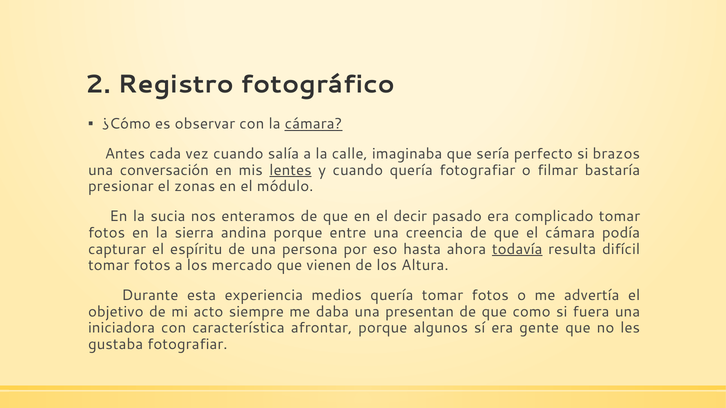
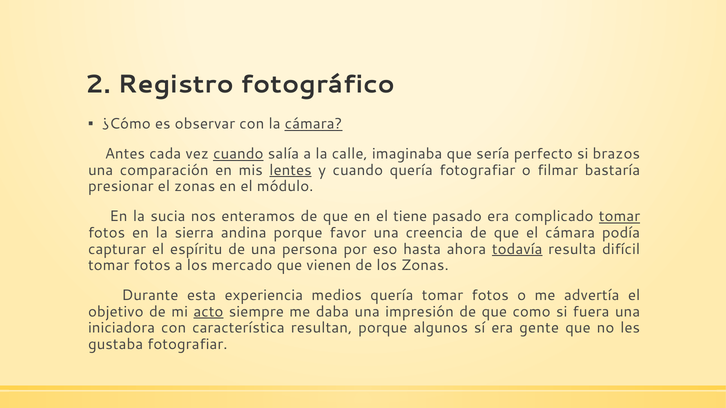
cuando at (238, 154) underline: none -> present
conversación: conversación -> comparación
decir: decir -> tiene
tomar at (620, 217) underline: none -> present
entre: entre -> favor
los Altura: Altura -> Zonas
acto underline: none -> present
presentan: presentan -> impresión
afrontar: afrontar -> resultan
